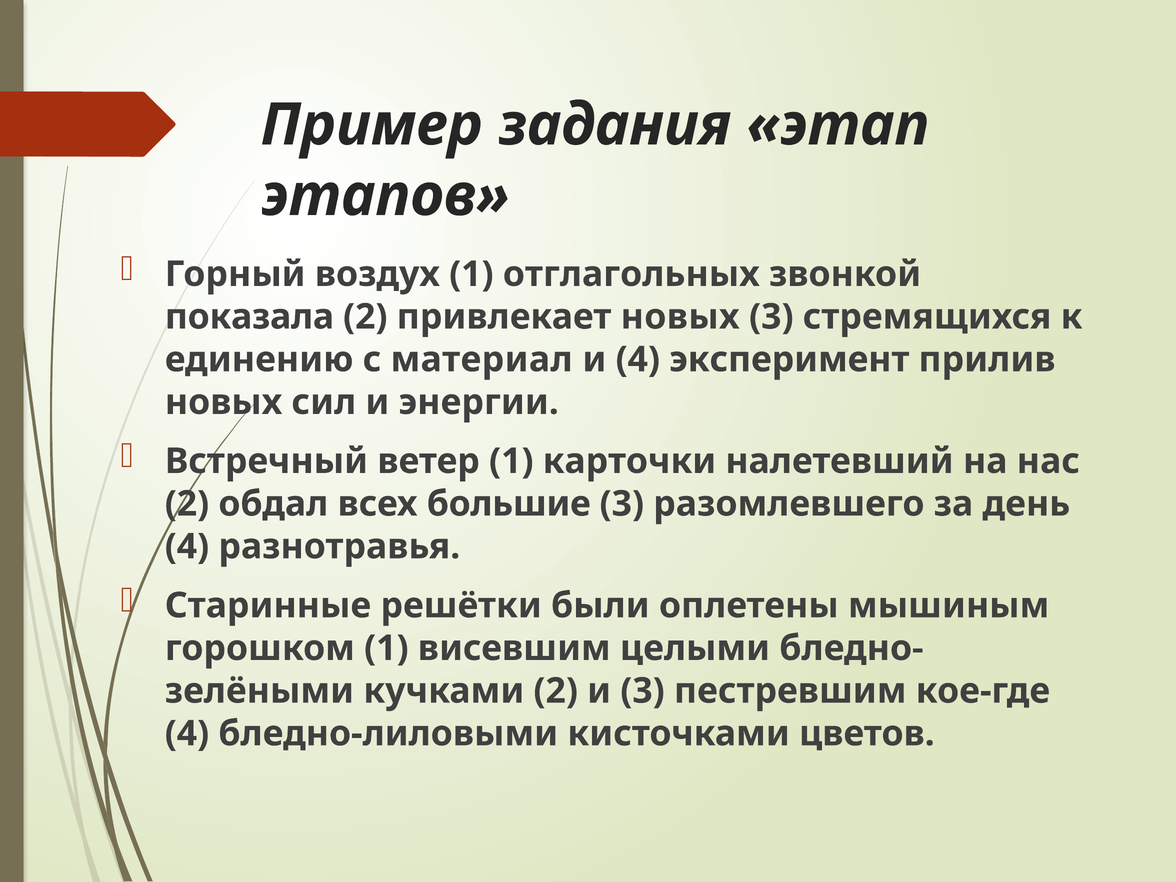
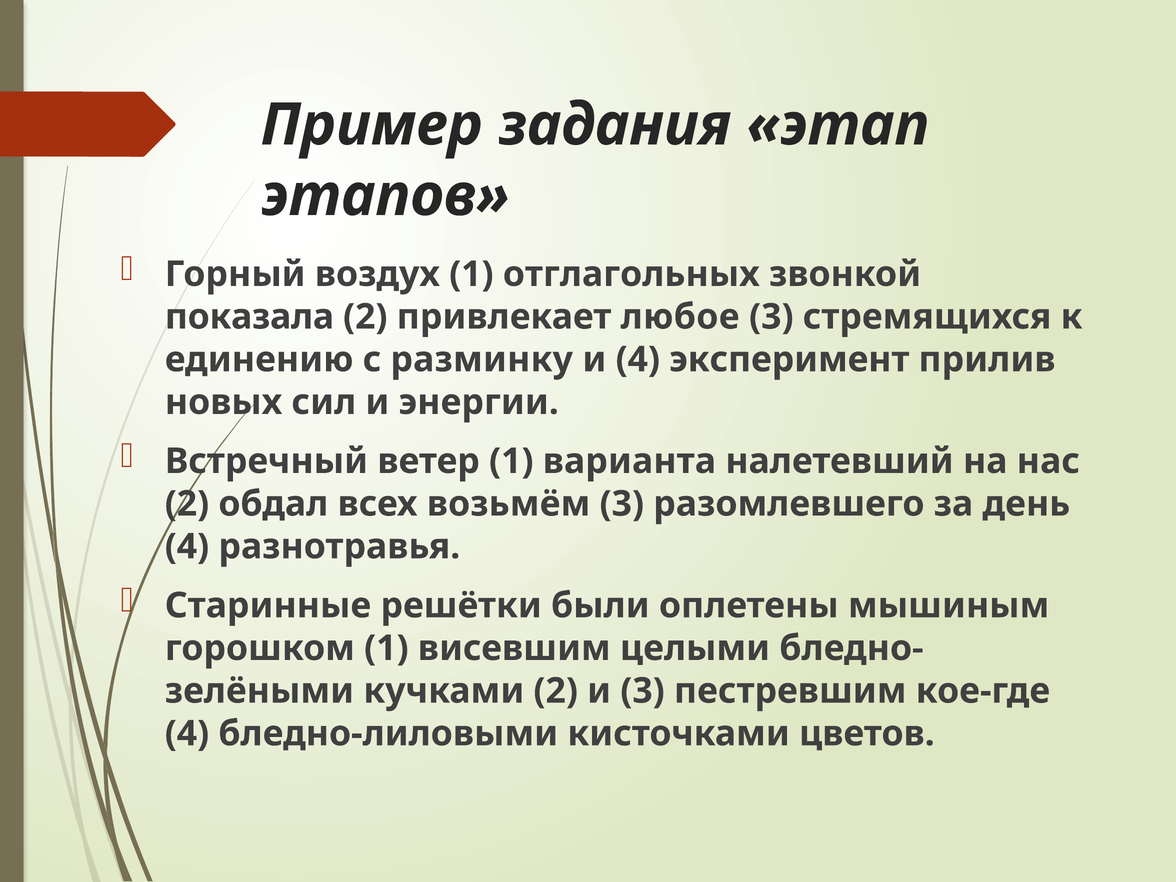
привлекает новых: новых -> любое
материал: материал -> разминку
карточки: карточки -> варианта
большие: большие -> возьмём
